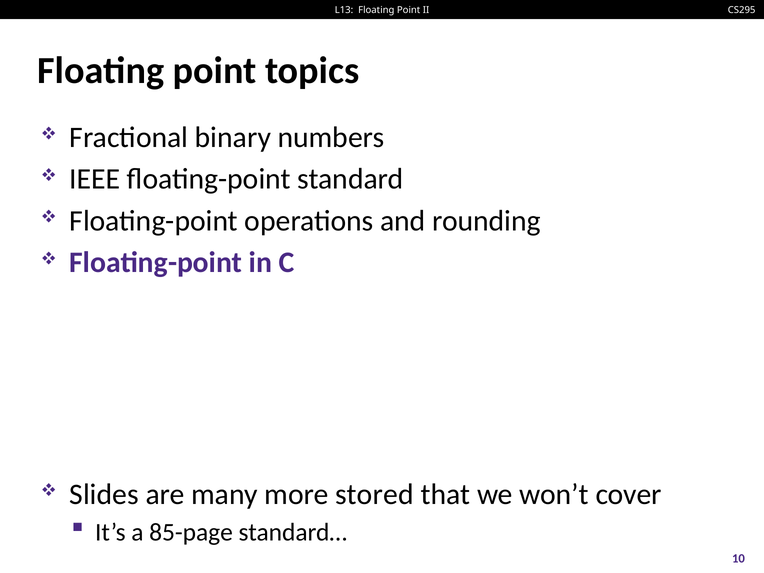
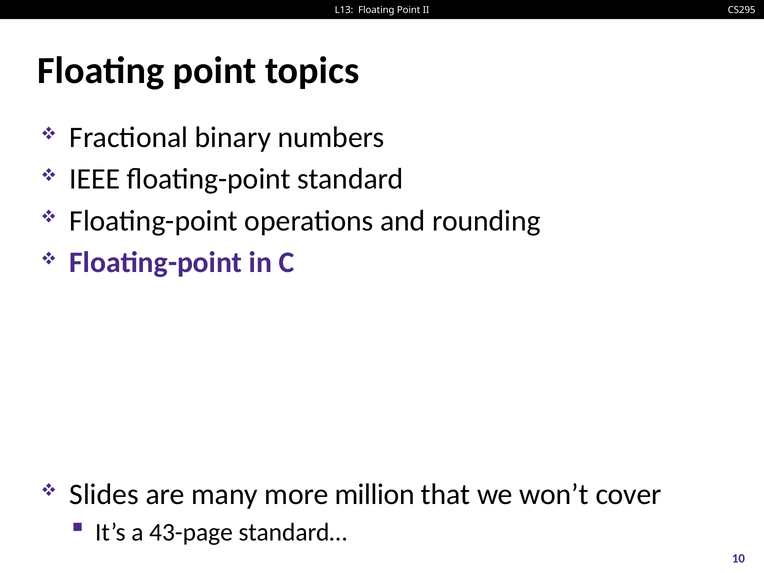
stored: stored -> million
85-page: 85-page -> 43-page
